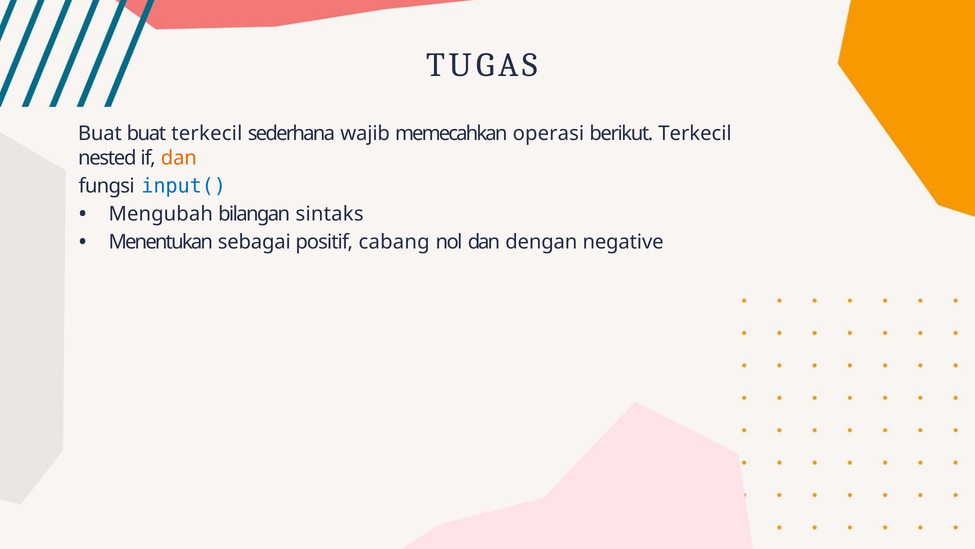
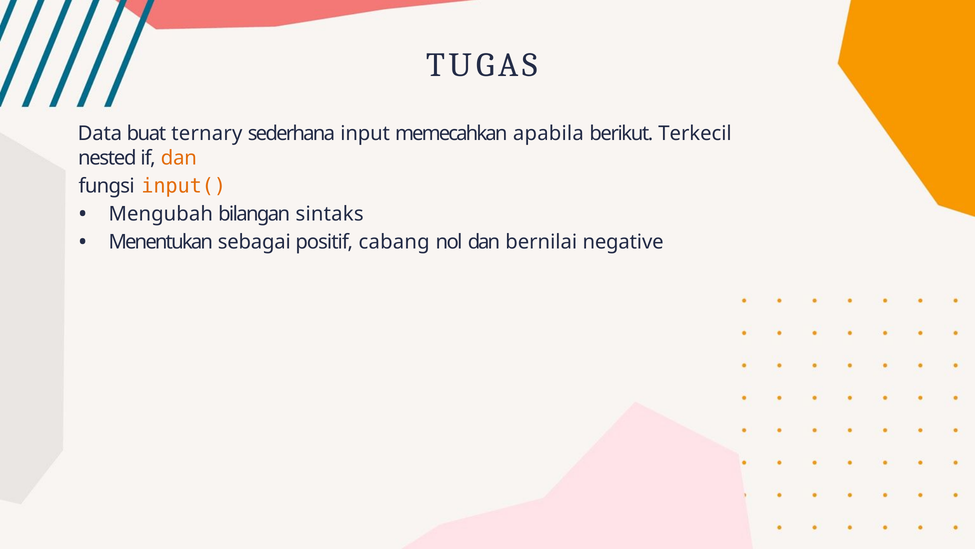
Buat at (100, 133): Buat -> Data
buat terkecil: terkecil -> ternary
wajib: wajib -> input
operasi: operasi -> apabila
input( colour: blue -> orange
dengan: dengan -> bernilai
